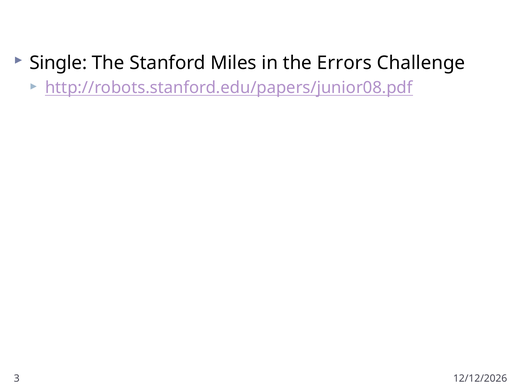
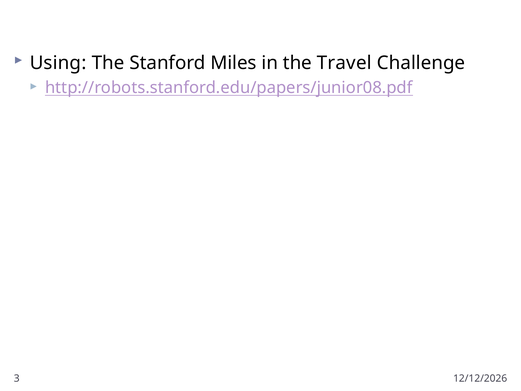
Single: Single -> Using
Errors: Errors -> Travel
